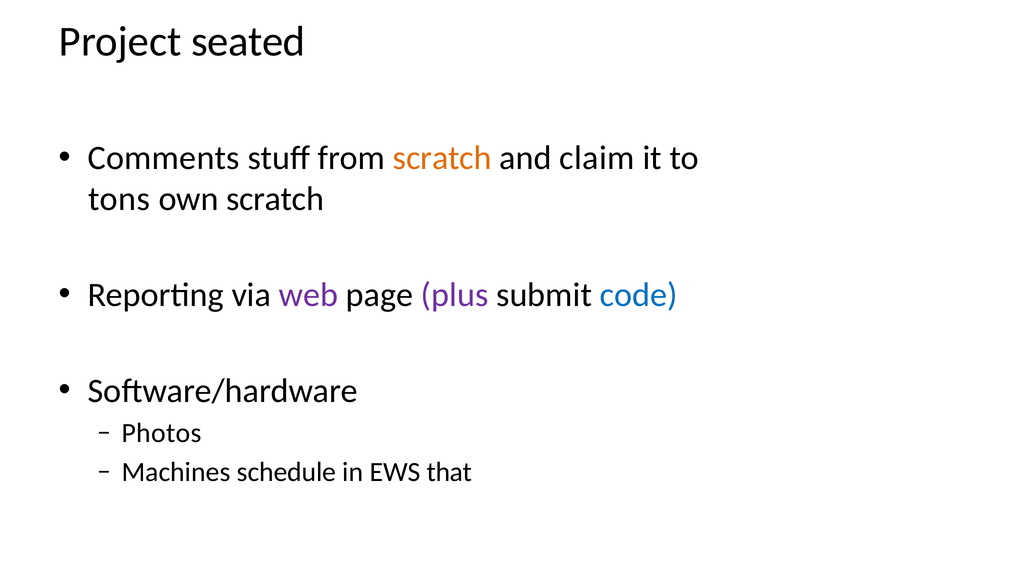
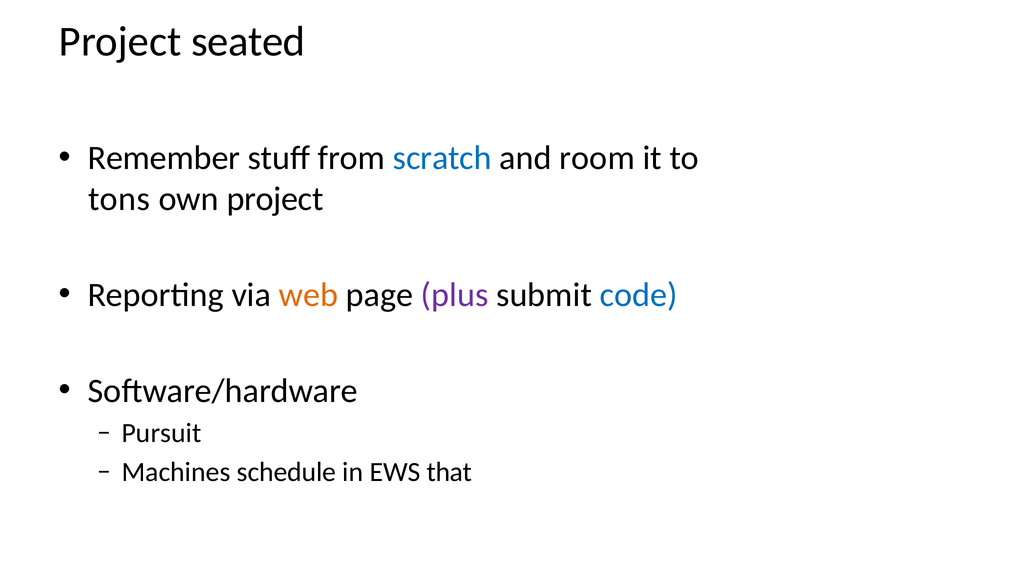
Comments: Comments -> Remember
scratch at (442, 158) colour: orange -> blue
claim: claim -> room
own scratch: scratch -> project
web colour: purple -> orange
Photos: Photos -> Pursuit
